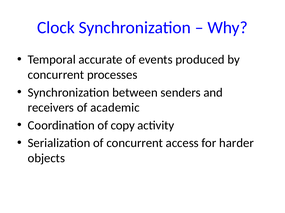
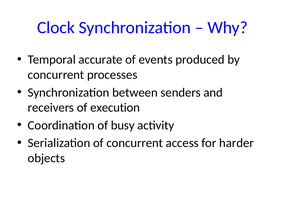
academic: academic -> execution
copy: copy -> busy
